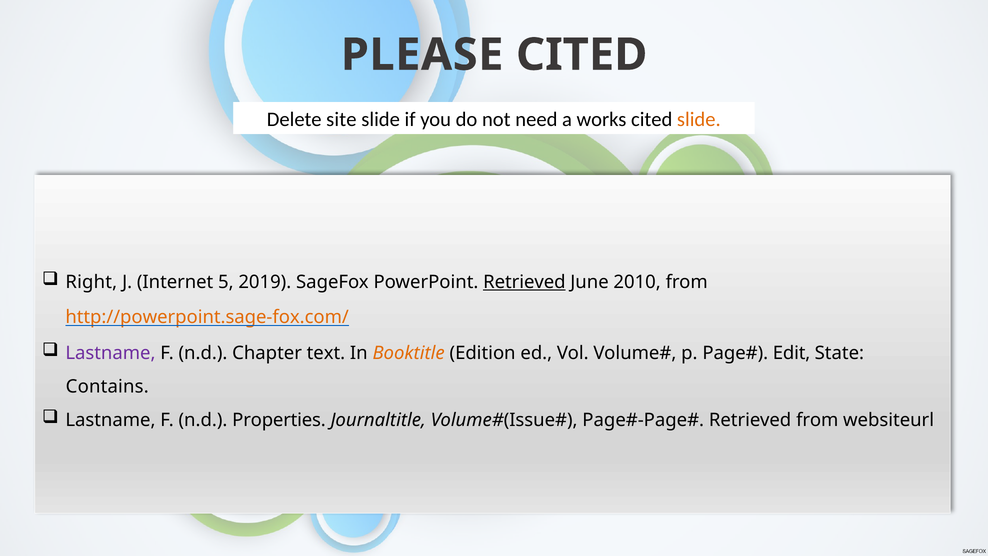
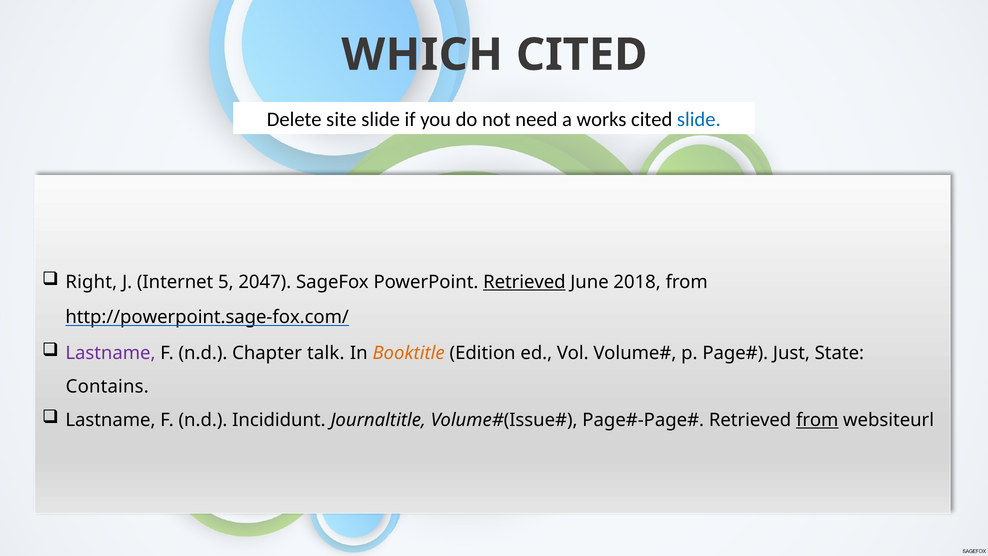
PLEASE: PLEASE -> WHICH
slide at (699, 119) colour: orange -> blue
2019: 2019 -> 2047
2010: 2010 -> 2018
http://powerpoint.sage-fox.com/ colour: orange -> black
text: text -> talk
Edit: Edit -> Just
Properties: Properties -> Incididunt
from at (817, 420) underline: none -> present
